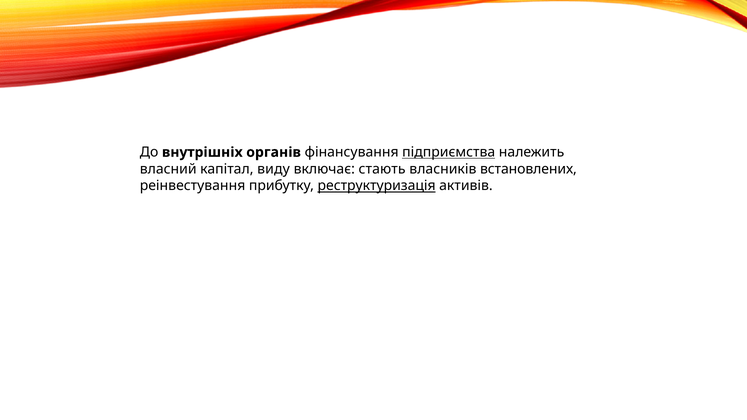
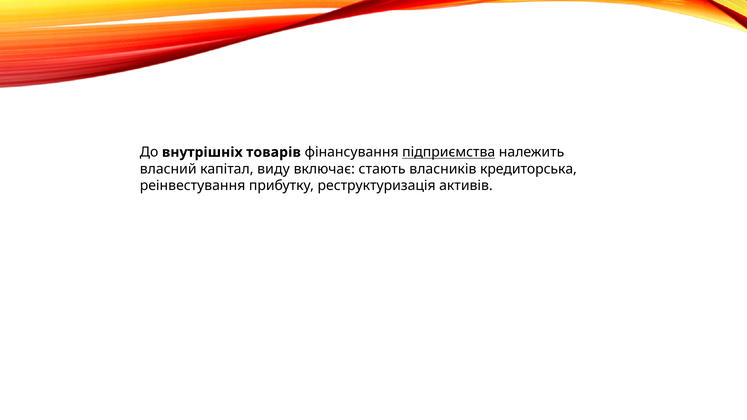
органів: органів -> товарів
встановлених: встановлених -> кредиторська
реструктуризація underline: present -> none
